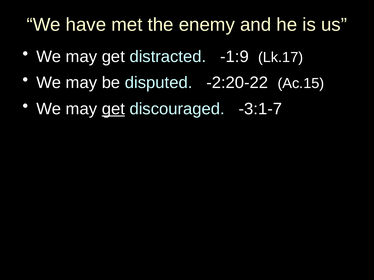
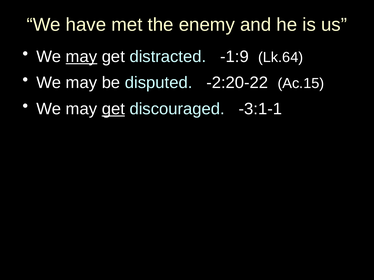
may at (81, 57) underline: none -> present
Lk.17: Lk.17 -> Lk.64
-3:1-7: -3:1-7 -> -3:1-1
